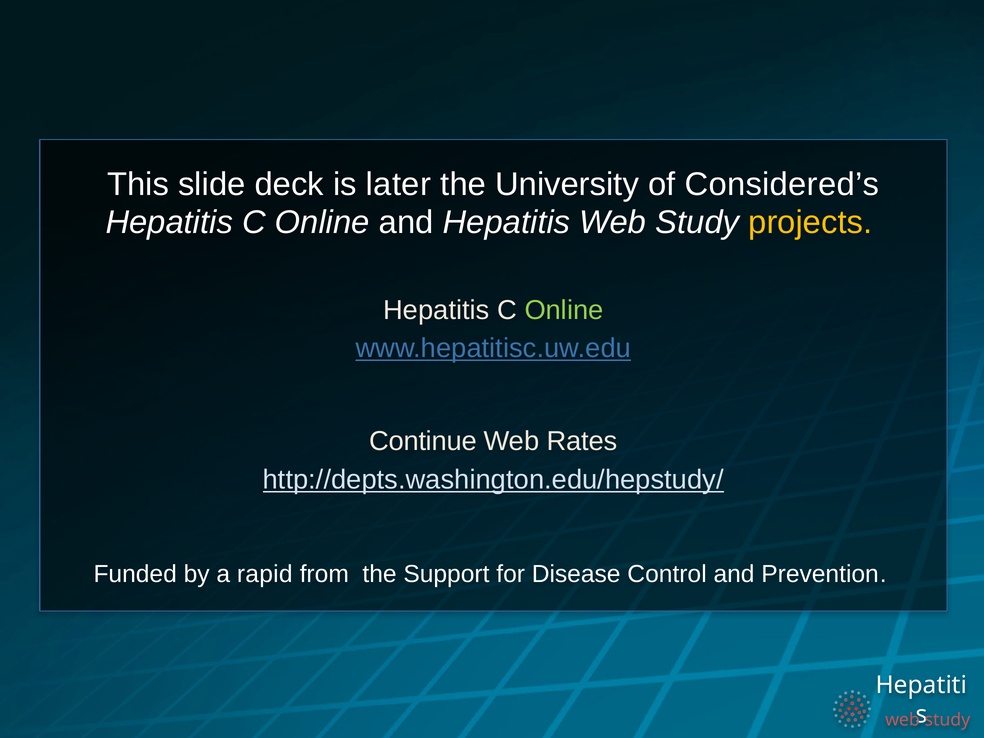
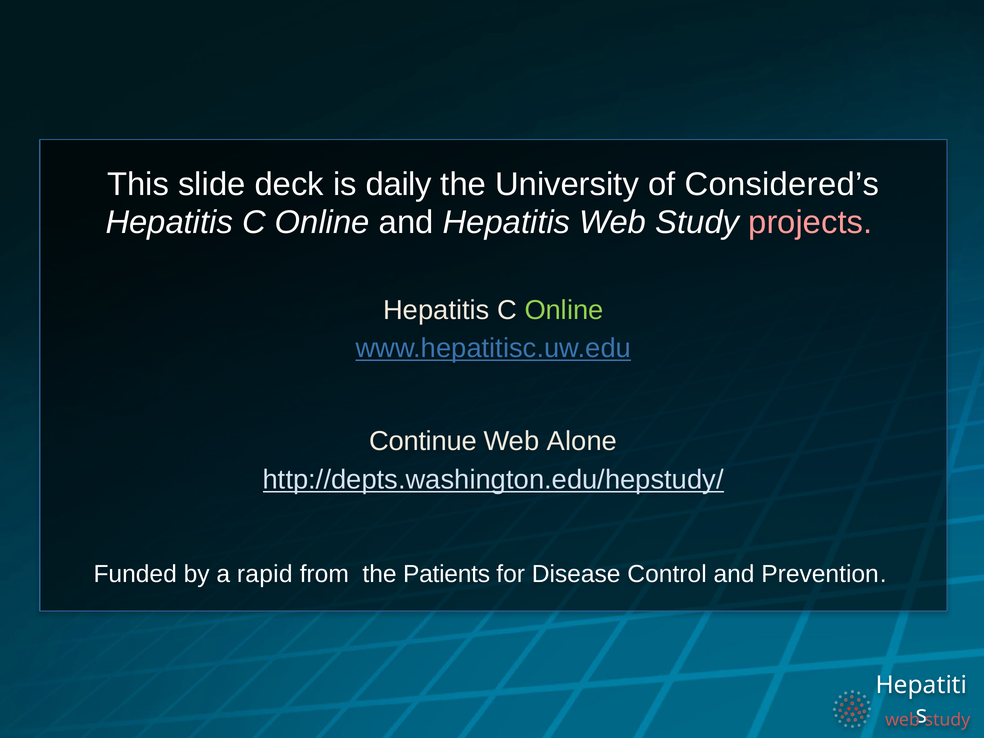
later: later -> daily
projects colour: yellow -> pink
Rates: Rates -> Alone
Support: Support -> Patients
